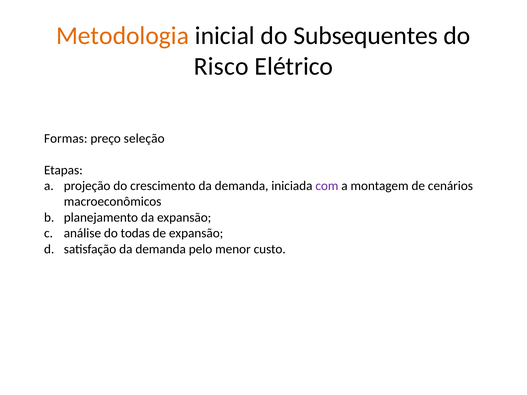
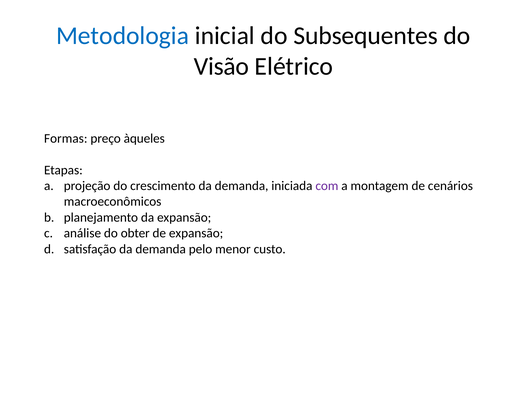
Metodologia colour: orange -> blue
Risco: Risco -> Visão
seleção: seleção -> àqueles
todas: todas -> obter
